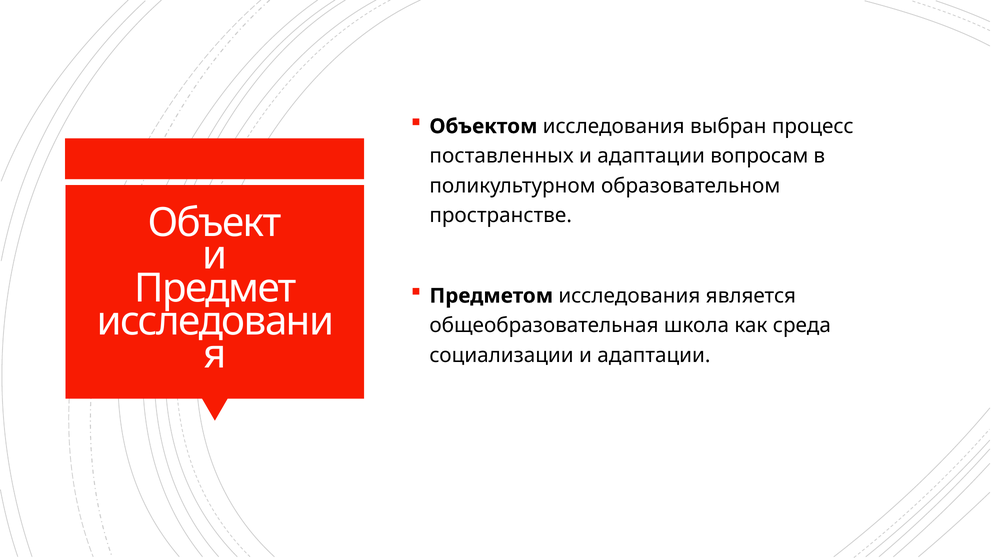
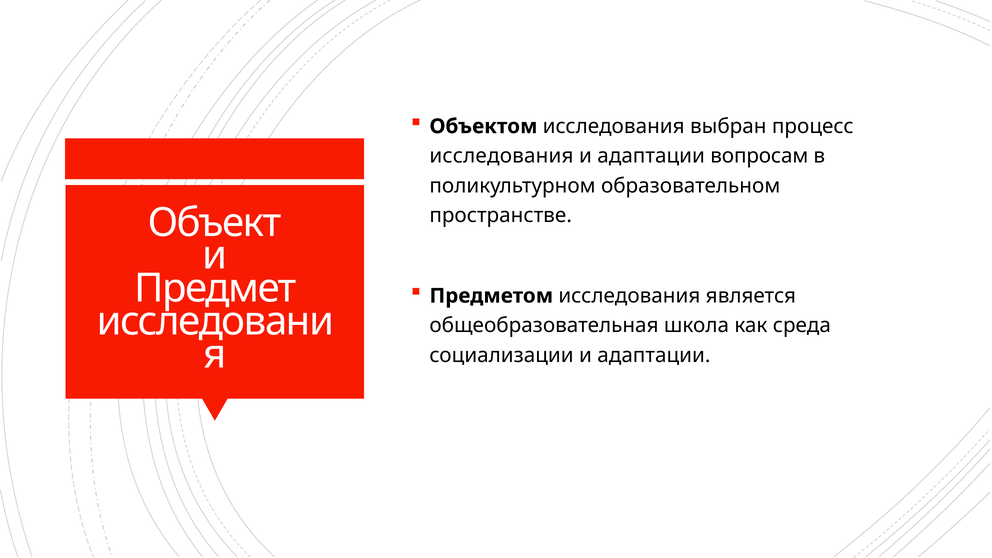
поставленных at (502, 156): поставленных -> исследования
